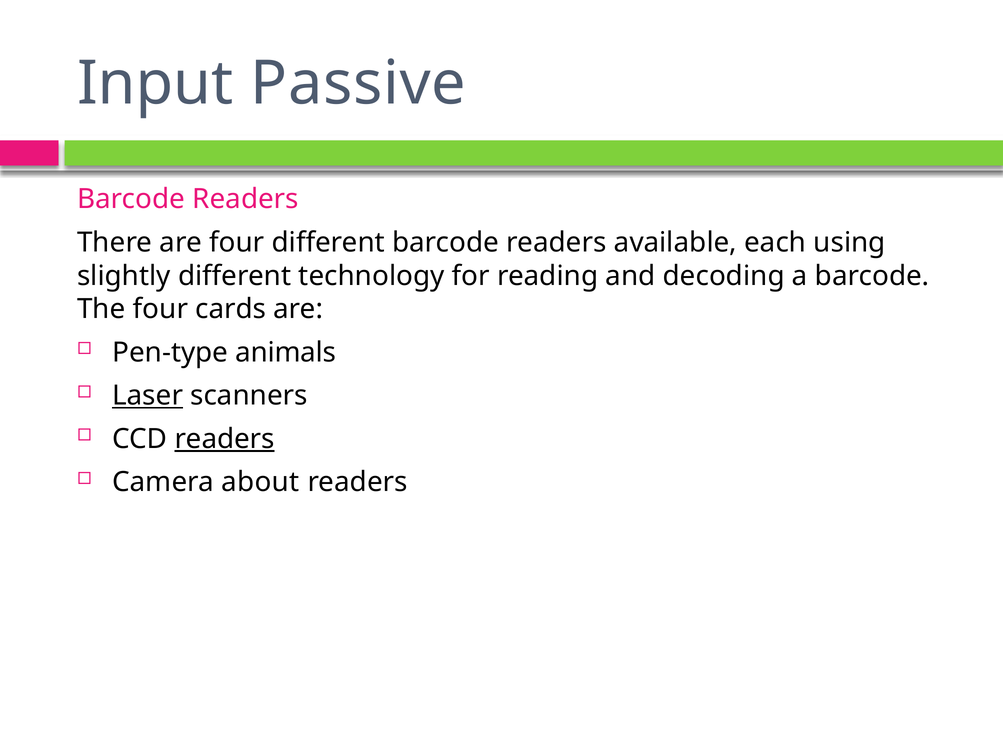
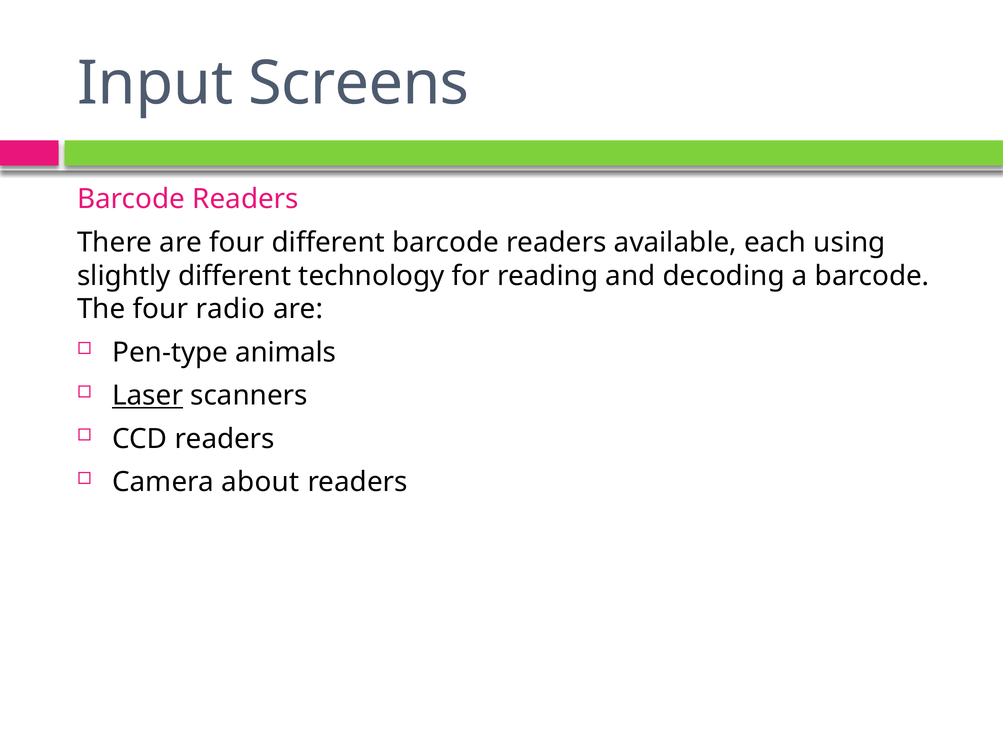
Passive: Passive -> Screens
cards: cards -> radio
readers at (225, 439) underline: present -> none
